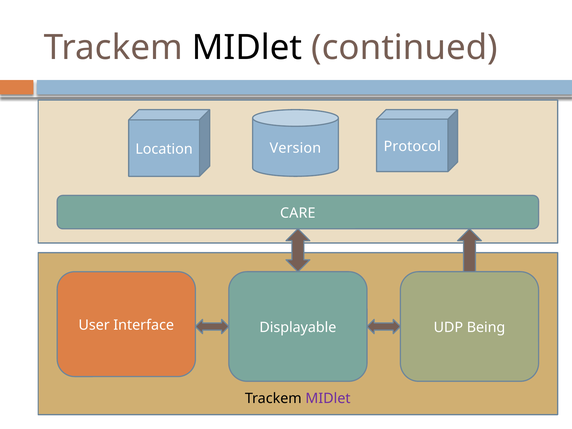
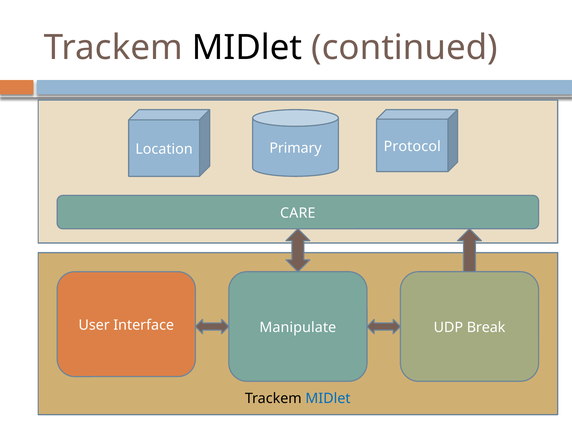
Version: Version -> Primary
Displayable: Displayable -> Manipulate
Being: Being -> Break
MIDlet at (328, 398) colour: purple -> blue
